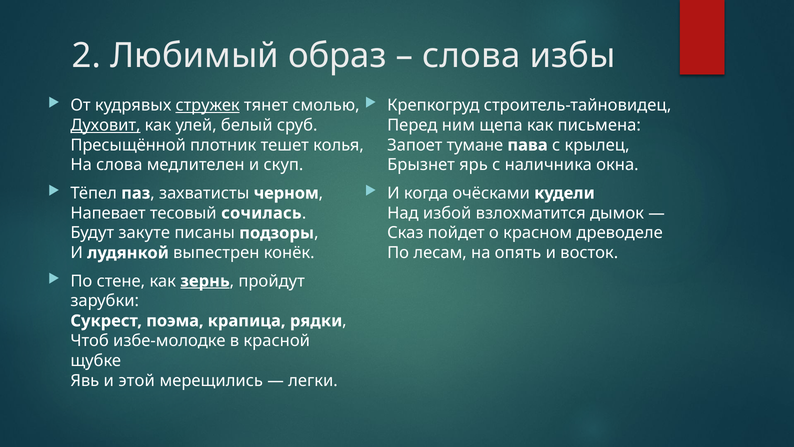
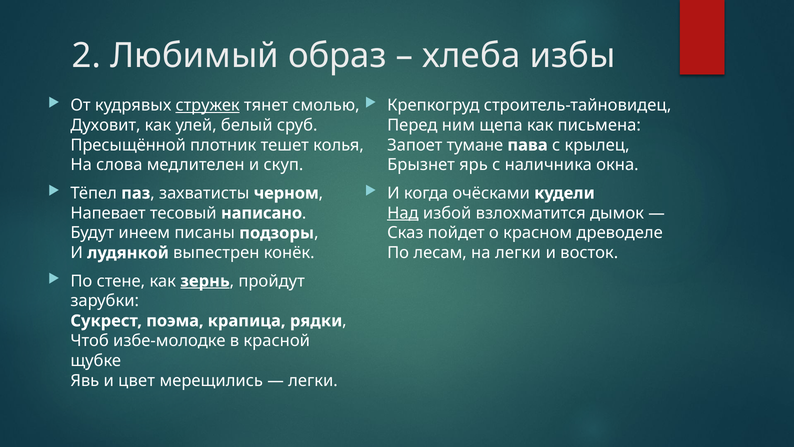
слова at (471, 56): слова -> хлеба
Духовит underline: present -> none
сочилась: сочилась -> написано
Над underline: none -> present
закуте: закуте -> инеем
на опять: опять -> легки
этой: этой -> цвет
